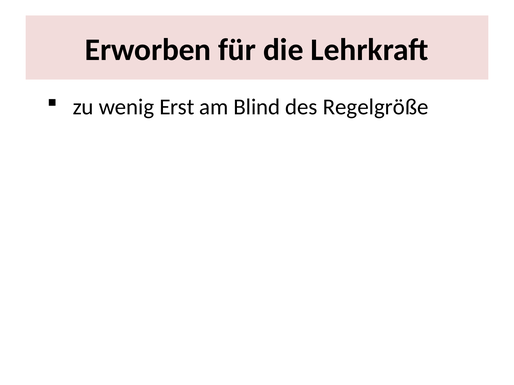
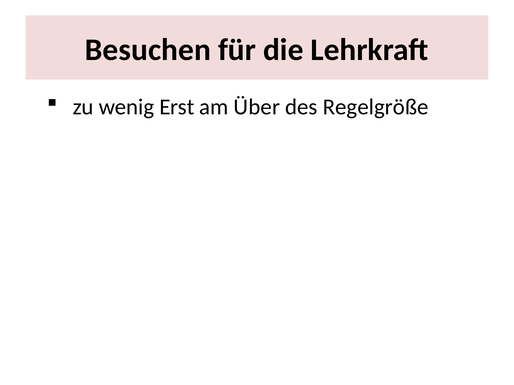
Erworben: Erworben -> Besuchen
Blind: Blind -> Über
